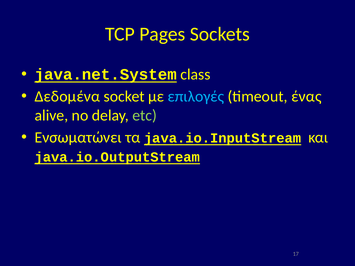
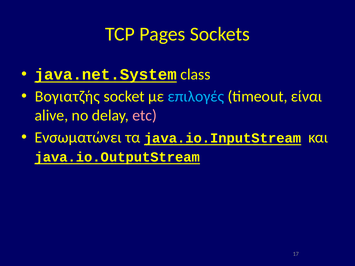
Δεδομένα: Δεδομένα -> Βογιατζής
ένας: ένας -> είναι
etc colour: light green -> pink
